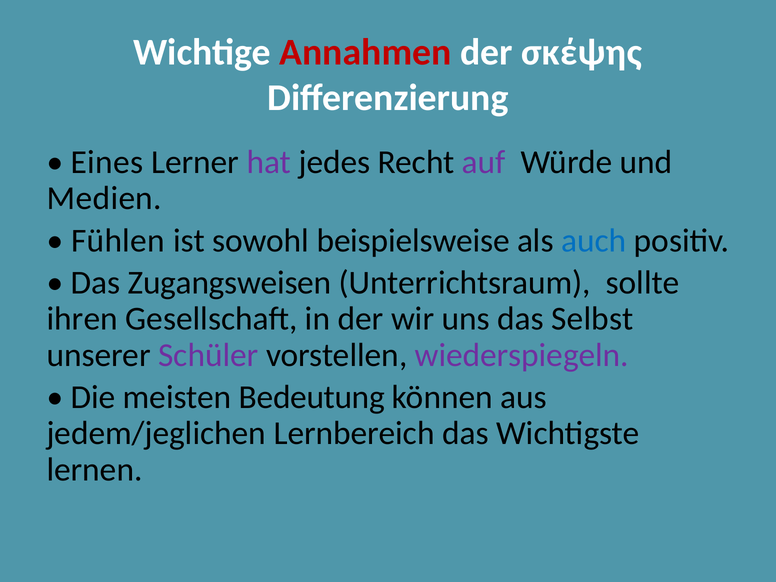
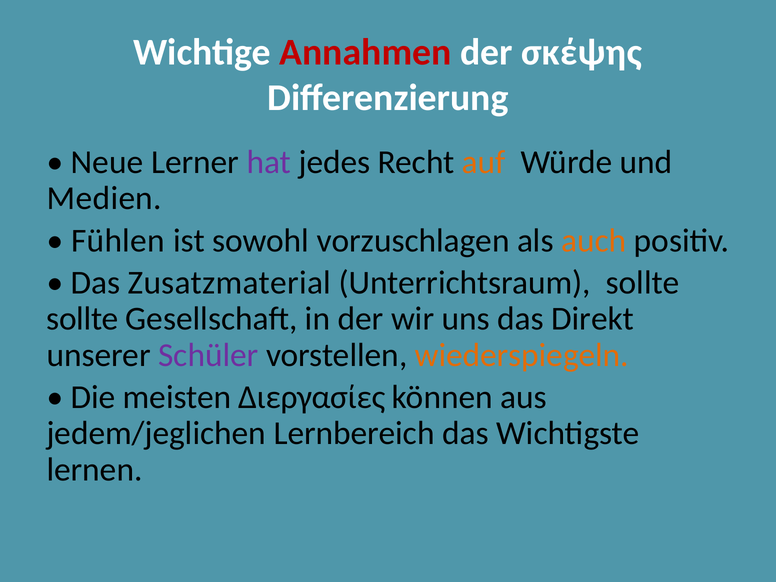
Eines: Eines -> Neue
auf colour: purple -> orange
beispielsweise: beispielsweise -> vorzuschlagen
auch colour: blue -> orange
Zugangsweisen: Zugangsweisen -> Zusatzmaterial
ihren at (82, 319): ihren -> sollte
Selbst: Selbst -> Direkt
wiederspiegeln colour: purple -> orange
Bedeutung: Bedeutung -> Διεργασίες
